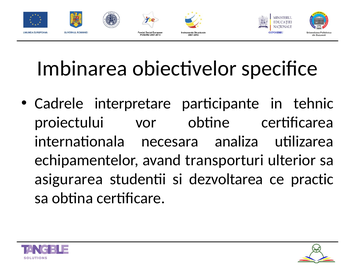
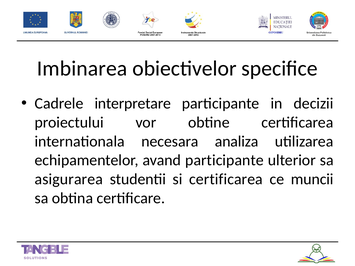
tehnic: tehnic -> decizii
avand transporturi: transporturi -> participante
si dezvoltarea: dezvoltarea -> certificarea
practic: practic -> muncii
